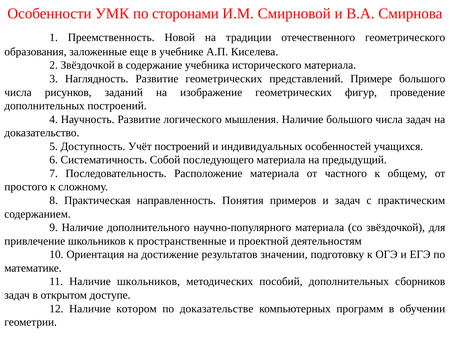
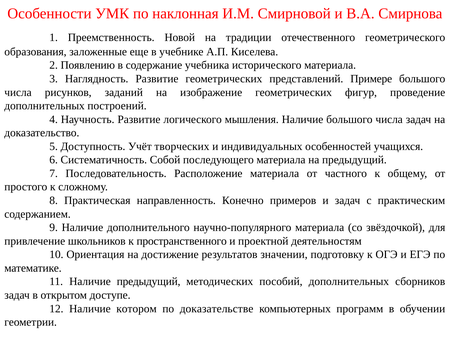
сторонами: сторонами -> наклонная
2 Звёздочкой: Звёздочкой -> Появлению
Учёт построений: построений -> творческих
Понятия: Понятия -> Конечно
пространственные: пространственные -> пространственного
Наличие школьников: школьников -> предыдущий
